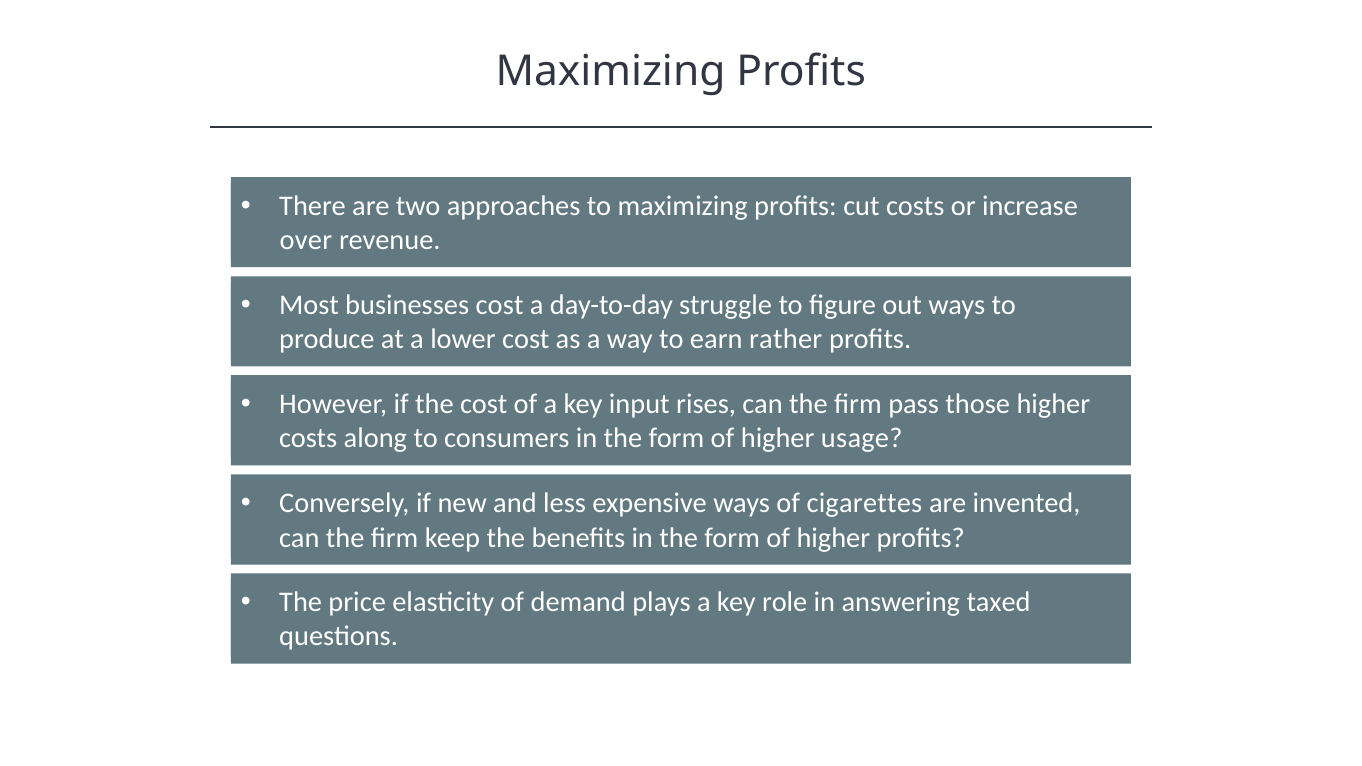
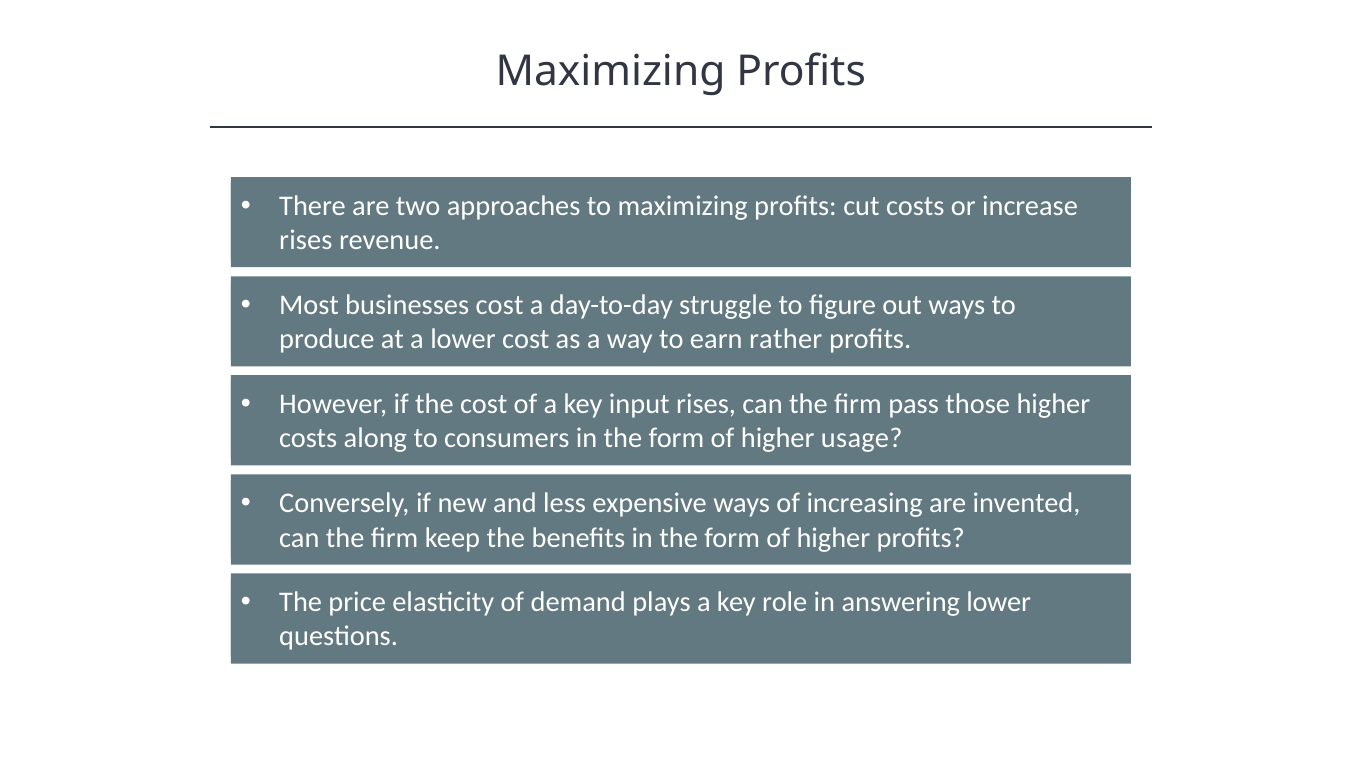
over at (306, 240): over -> rises
cigarettes: cigarettes -> increasing
answering taxed: taxed -> lower
